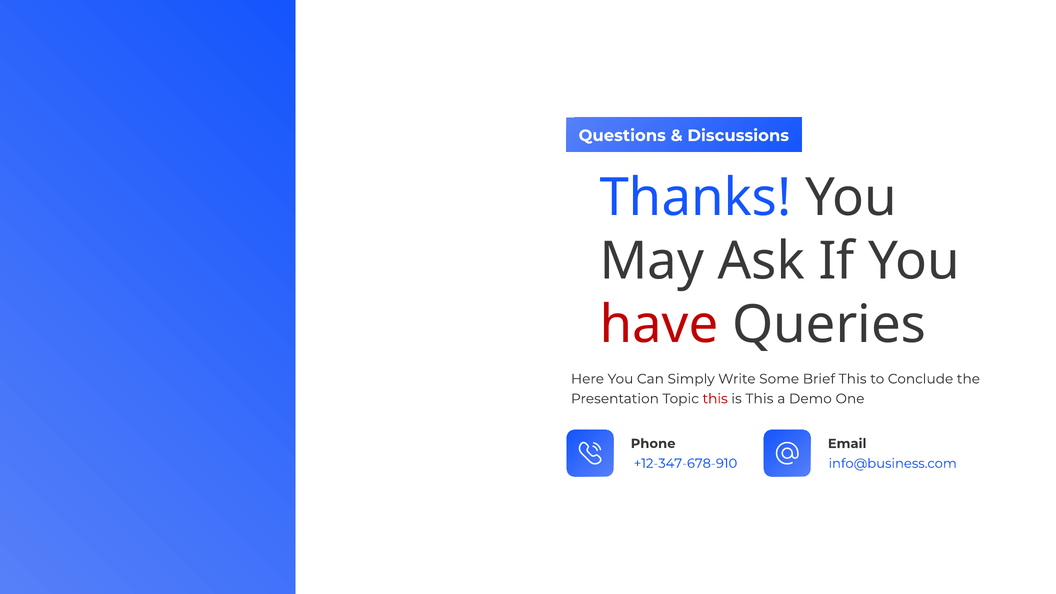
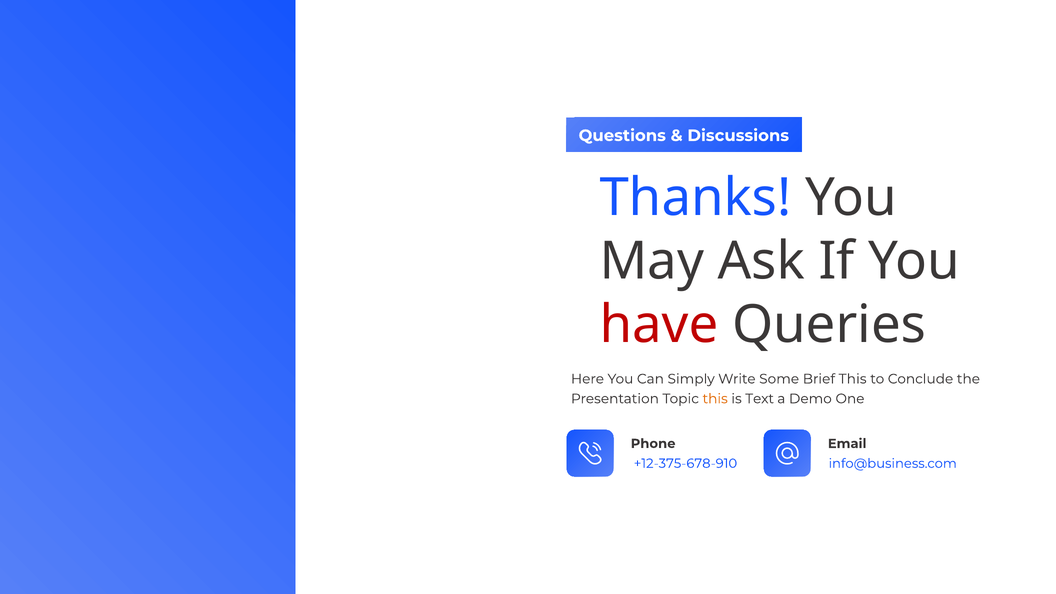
this at (715, 399) colour: red -> orange
is This: This -> Text
+12-347-678-910: +12-347-678-910 -> +12-375-678-910
